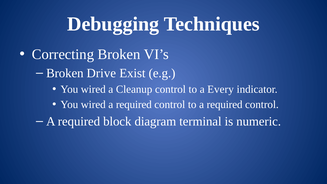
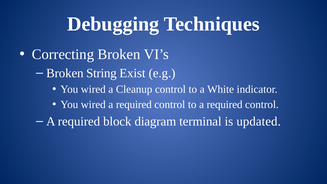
Drive: Drive -> String
Every: Every -> White
numeric: numeric -> updated
